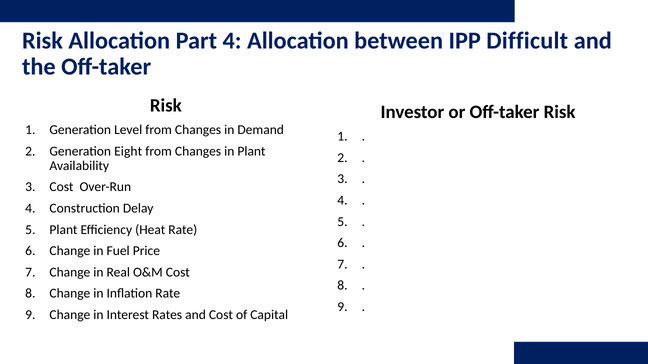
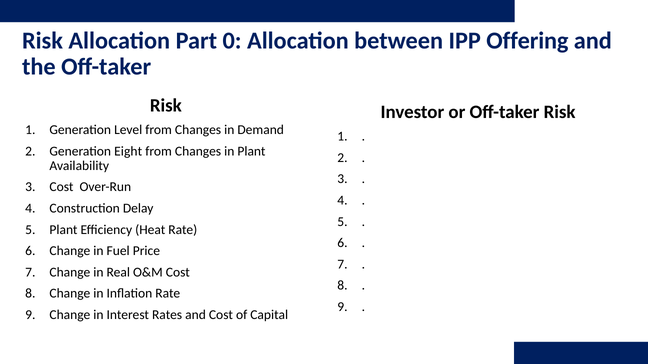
Part 4: 4 -> 0
Difficult: Difficult -> Offering
